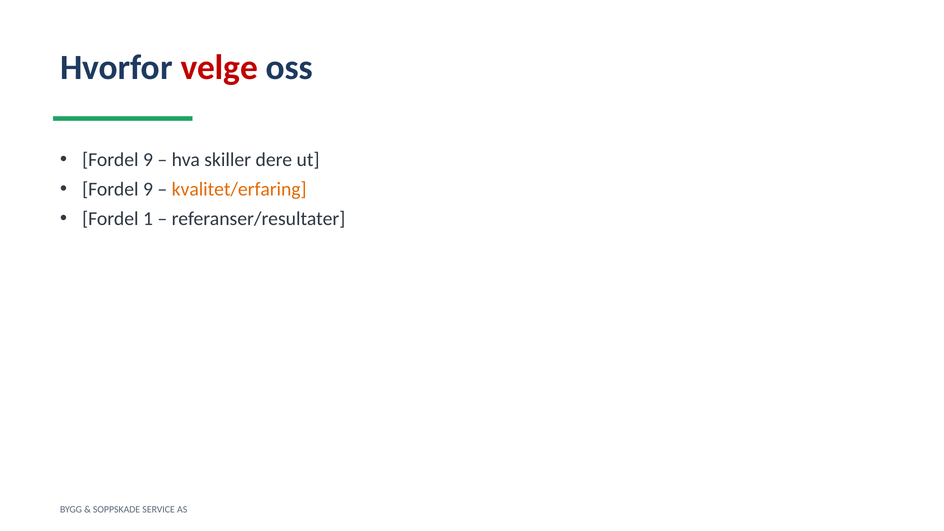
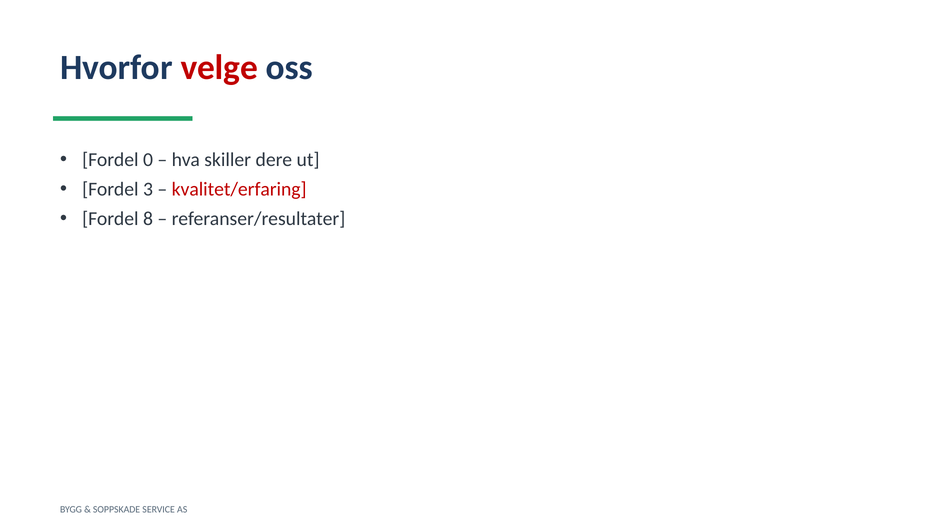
9 at (148, 160): 9 -> 0
9 at (148, 189): 9 -> 3
kvalitet/erfaring colour: orange -> red
1: 1 -> 8
